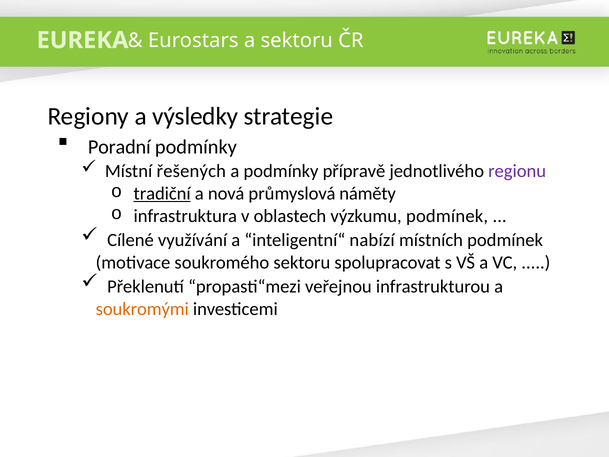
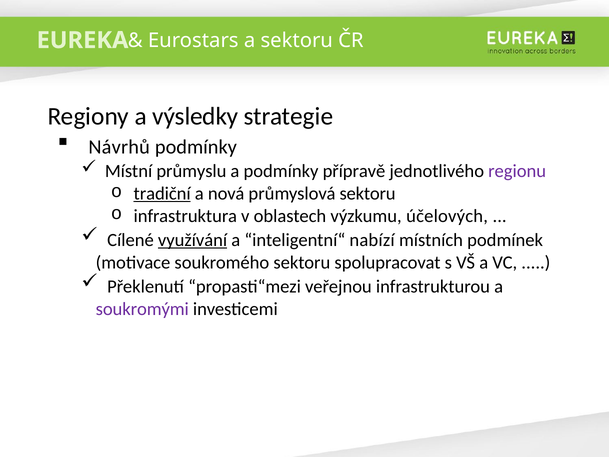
Poradní: Poradní -> Návrhů
řešených: řešených -> průmyslu
průmyslová náměty: náměty -> sektoru
výzkumu podmínek: podmínek -> účelových
využívání underline: none -> present
soukromými colour: orange -> purple
